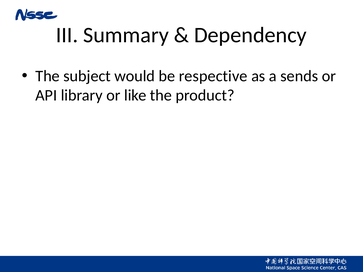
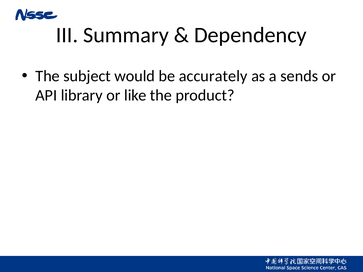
respective: respective -> accurately
